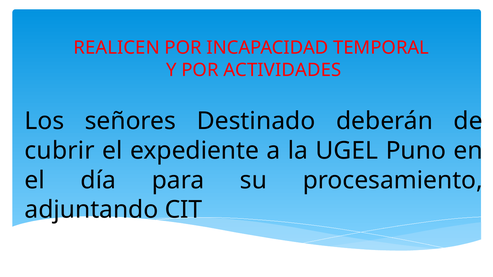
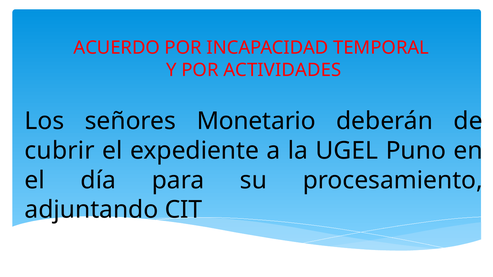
REALICEN: REALICEN -> ACUERDO
Destinado: Destinado -> Monetario
